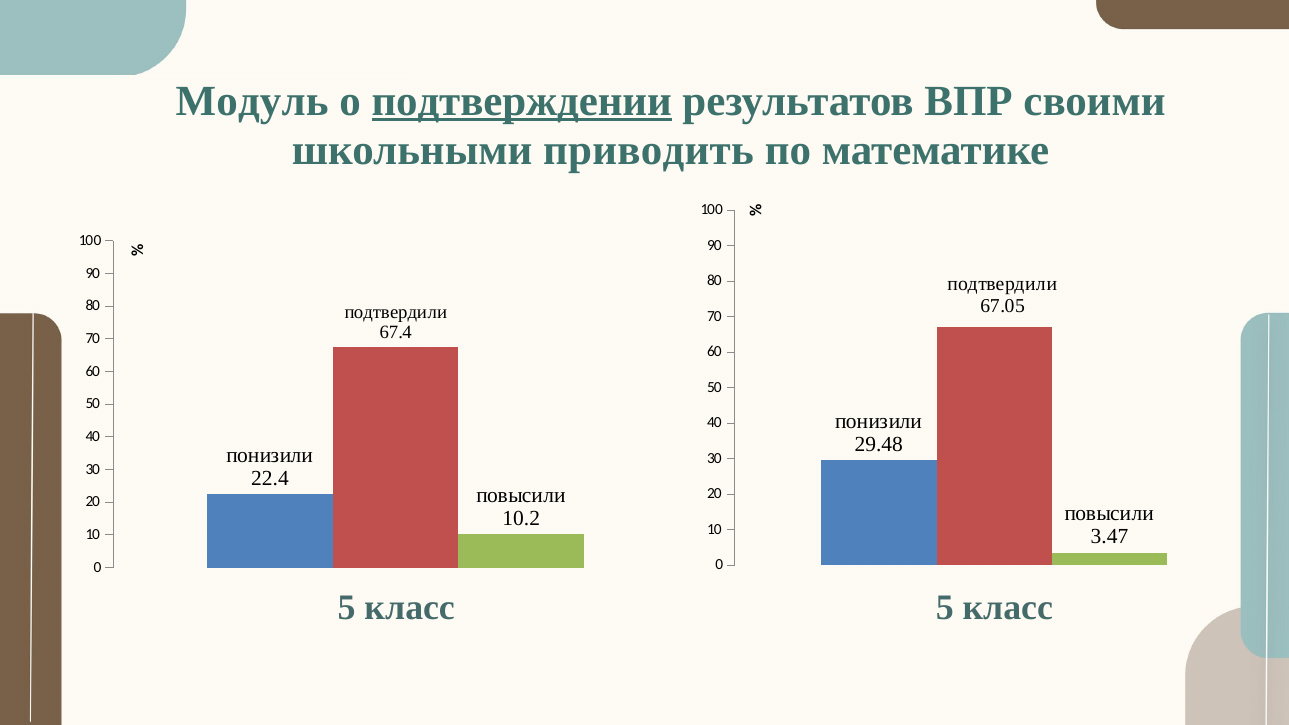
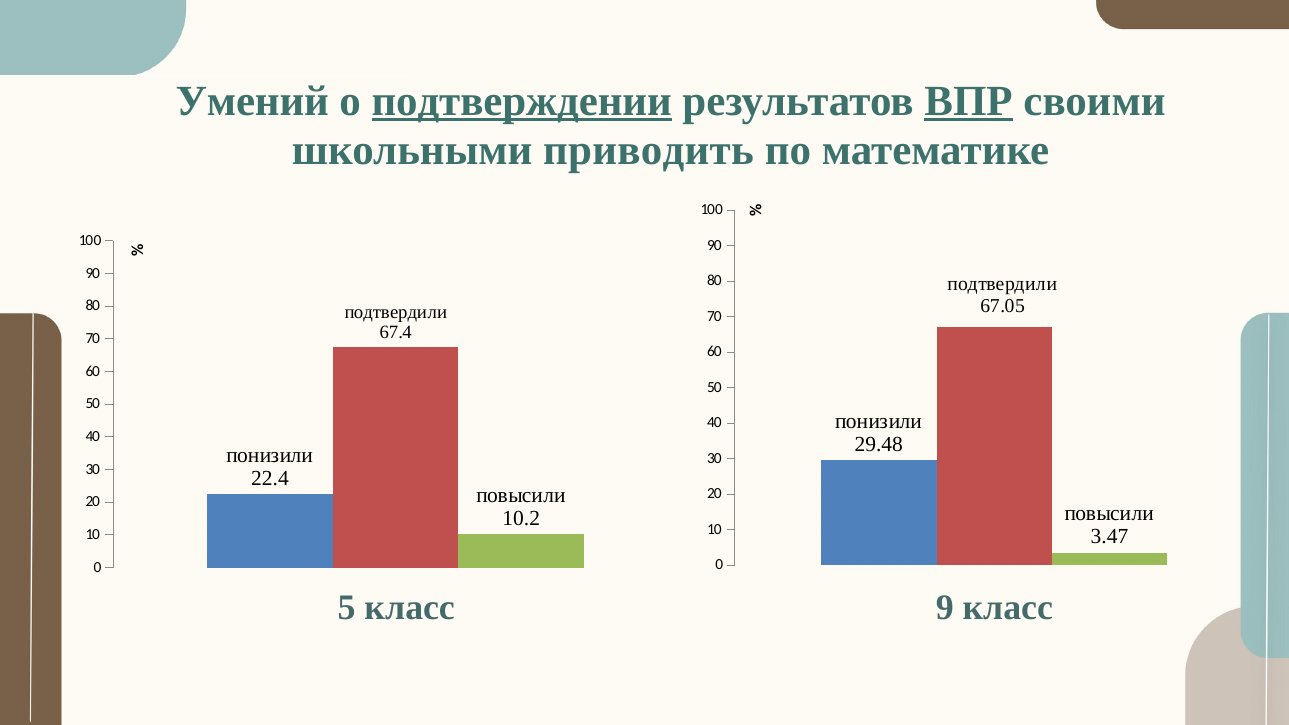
Модуль: Модуль -> Умений
ВПР underline: none -> present
класс 5: 5 -> 9
